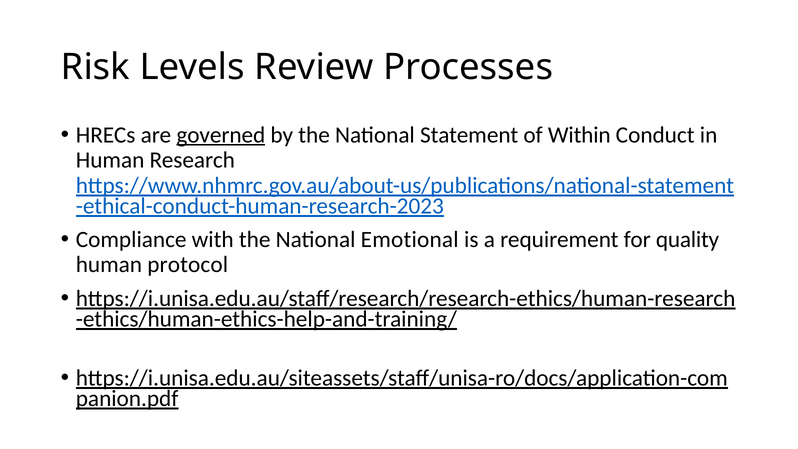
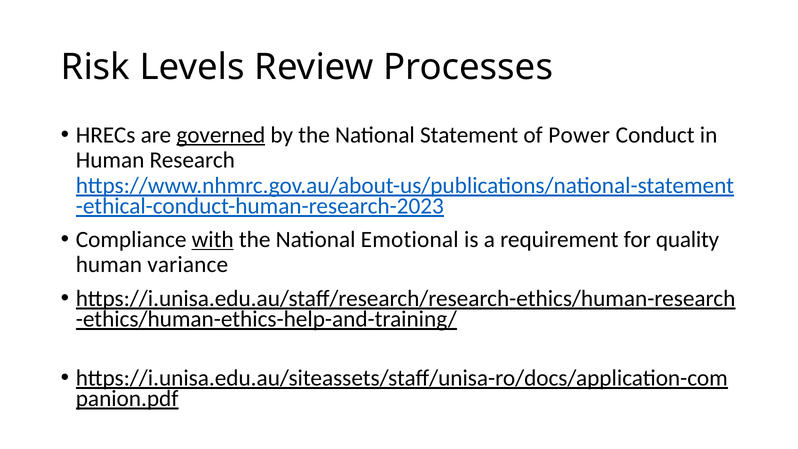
Within: Within -> Power
with underline: none -> present
protocol: protocol -> variance
